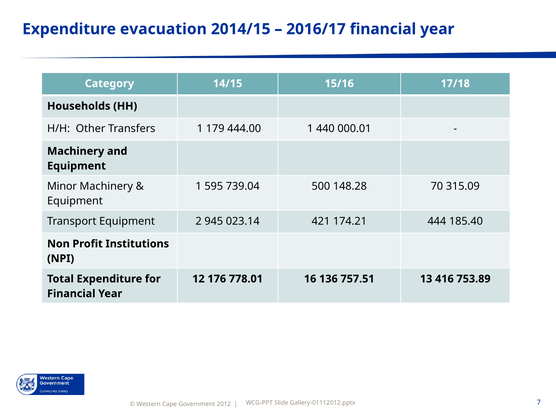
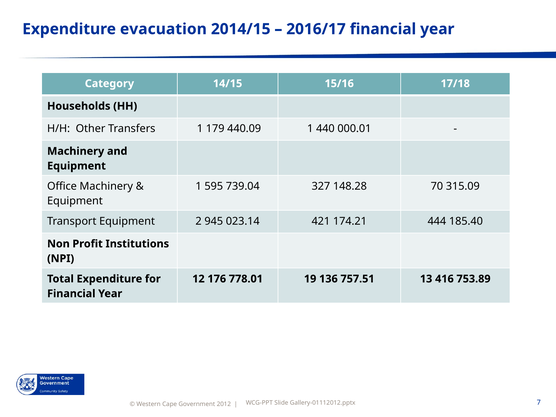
444.00: 444.00 -> 440.09
Minor: Minor -> Office
500: 500 -> 327
16: 16 -> 19
